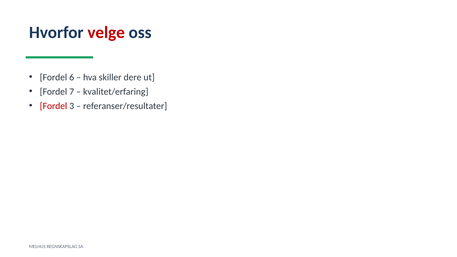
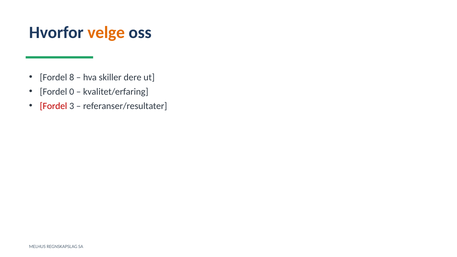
velge colour: red -> orange
6: 6 -> 8
7: 7 -> 0
